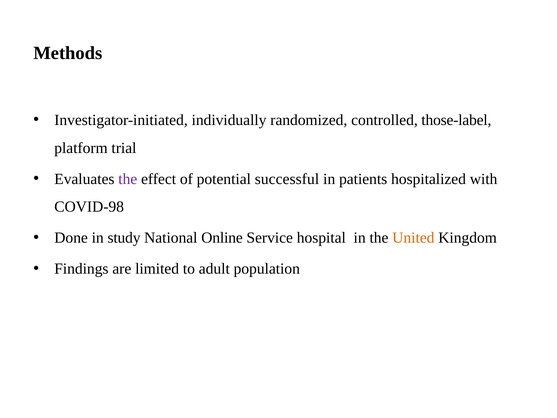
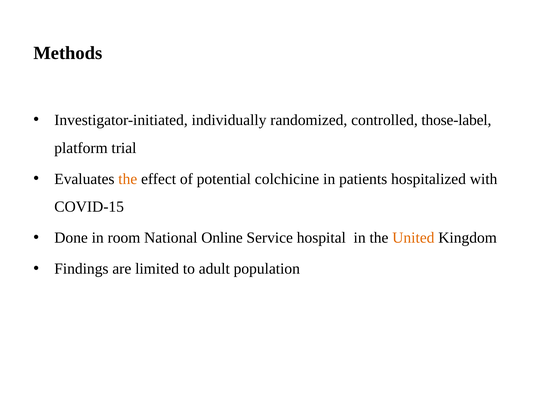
the at (128, 179) colour: purple -> orange
successful: successful -> colchicine
COVID-98: COVID-98 -> COVID-15
study: study -> room
